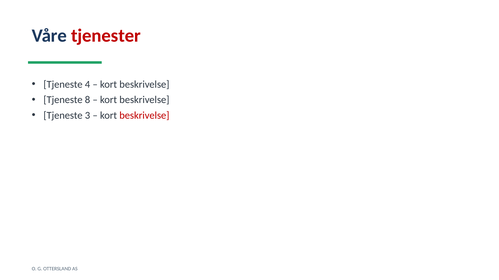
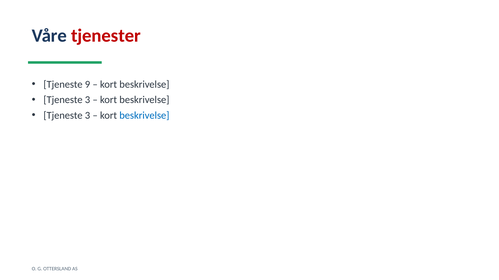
4: 4 -> 9
8 at (87, 100): 8 -> 3
beskrivelse at (144, 116) colour: red -> blue
